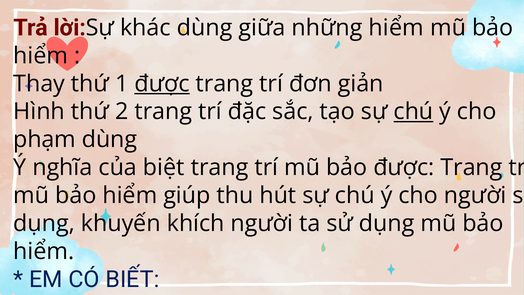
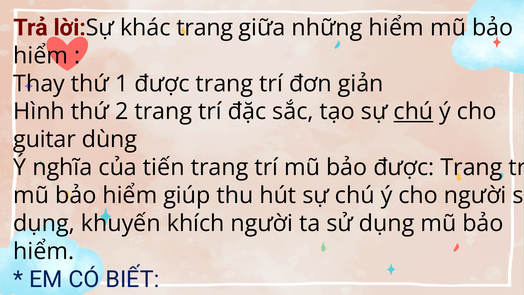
khác dùng: dùng -> trang
được at (162, 84) underline: present -> none
phạm: phạm -> guitar
biệt: biệt -> tiến
